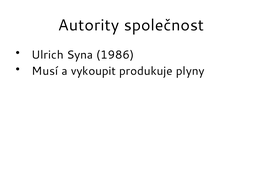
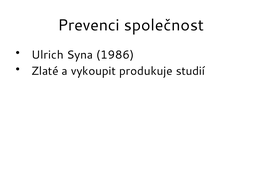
Autority: Autority -> Prevenci
Musí: Musí -> Zlaté
plyny: plyny -> studií
